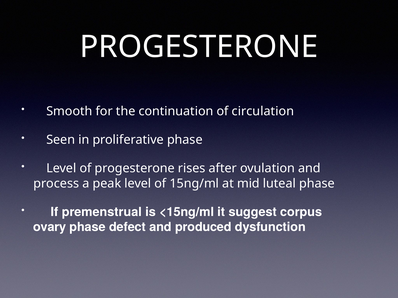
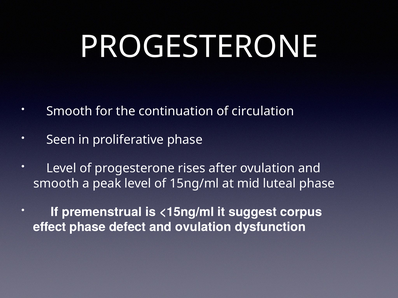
process at (56, 184): process -> smooth
ovary: ovary -> effect
and produced: produced -> ovulation
